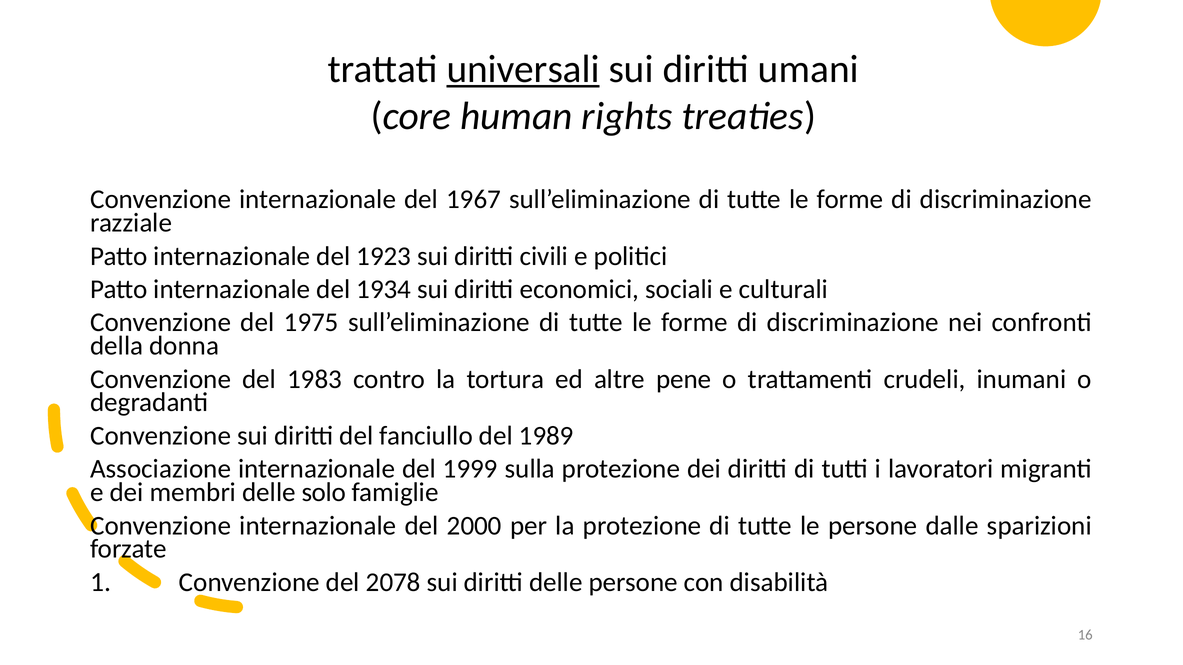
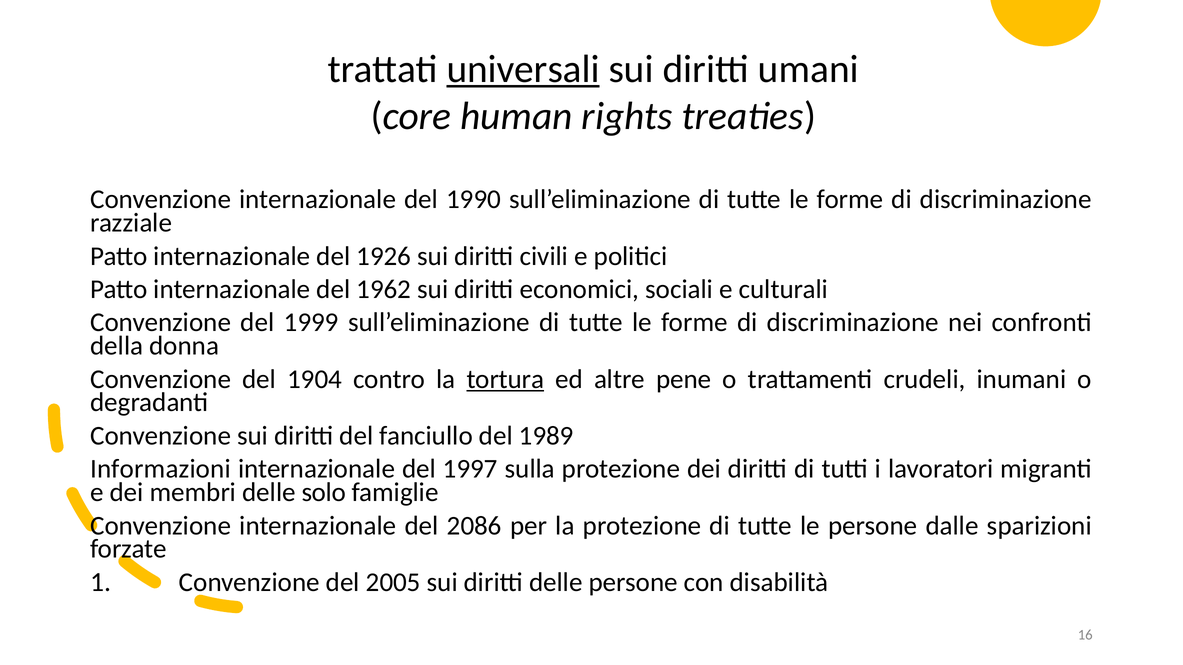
1967: 1967 -> 1990
1923: 1923 -> 1926
1934: 1934 -> 1962
1975: 1975 -> 1999
1983: 1983 -> 1904
tortura underline: none -> present
Associazione: Associazione -> Informazioni
1999: 1999 -> 1997
2000: 2000 -> 2086
2078: 2078 -> 2005
